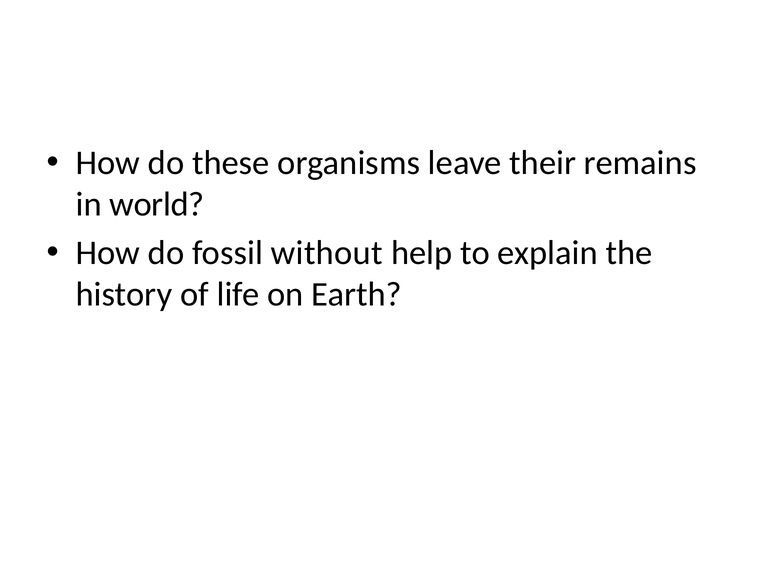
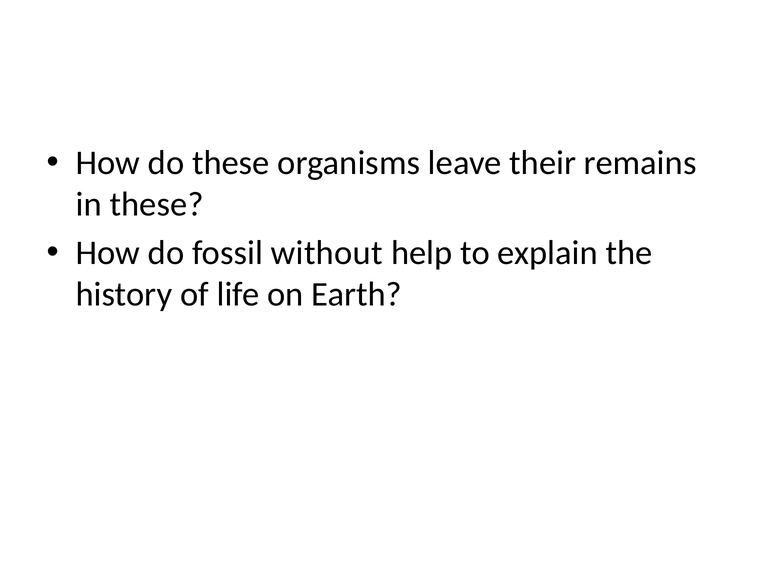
in world: world -> these
